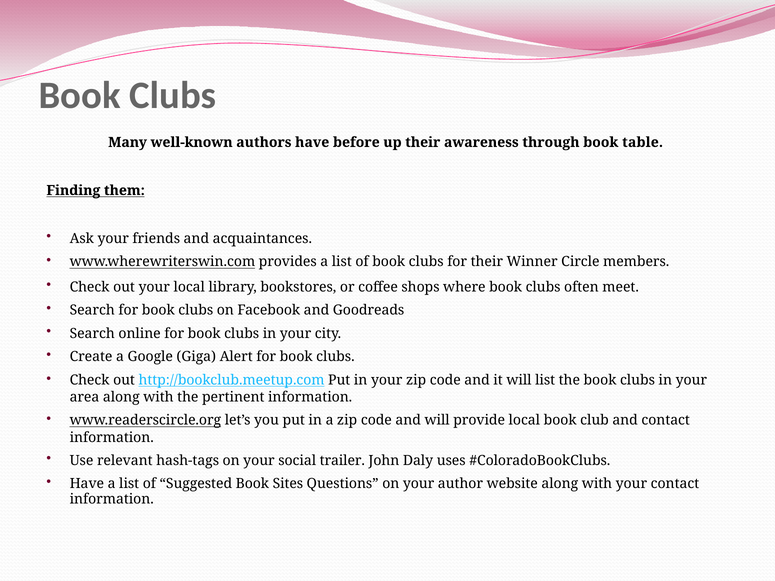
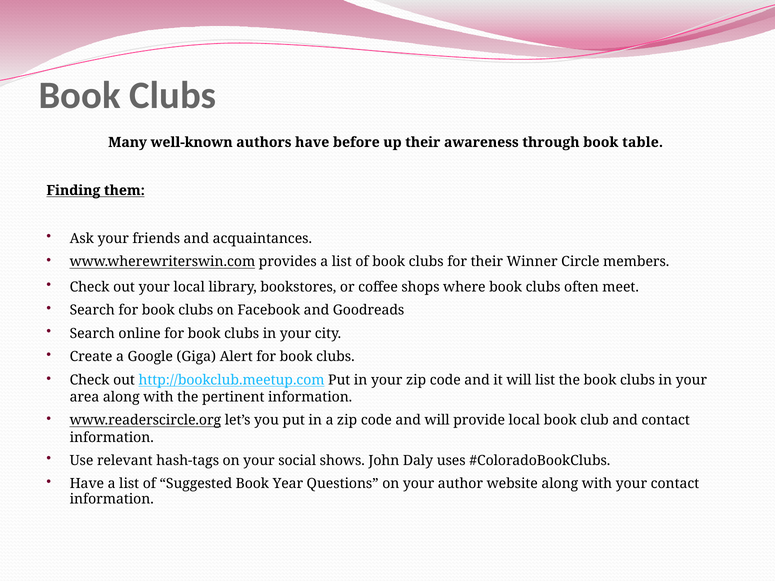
trailer: trailer -> shows
Sites: Sites -> Year
